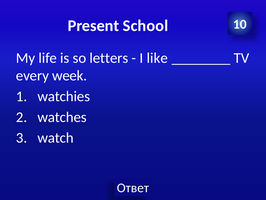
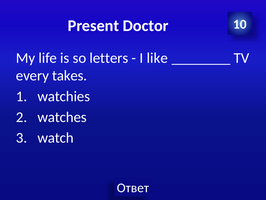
School: School -> Doctor
week: week -> takes
